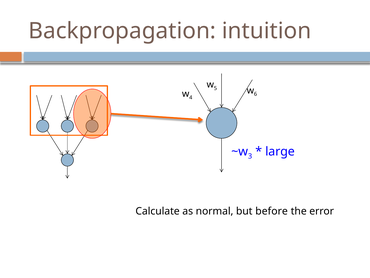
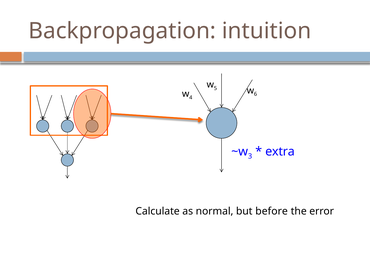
large: large -> extra
